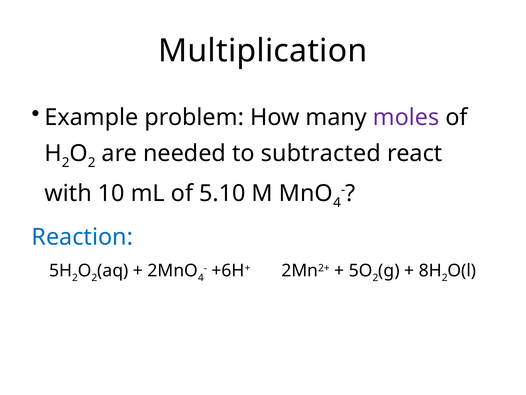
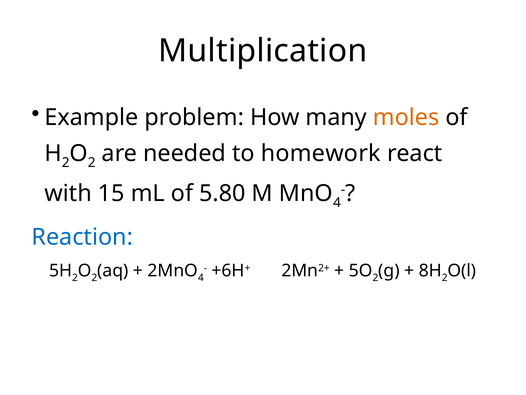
moles colour: purple -> orange
subtracted: subtracted -> homework
10: 10 -> 15
5.10: 5.10 -> 5.80
